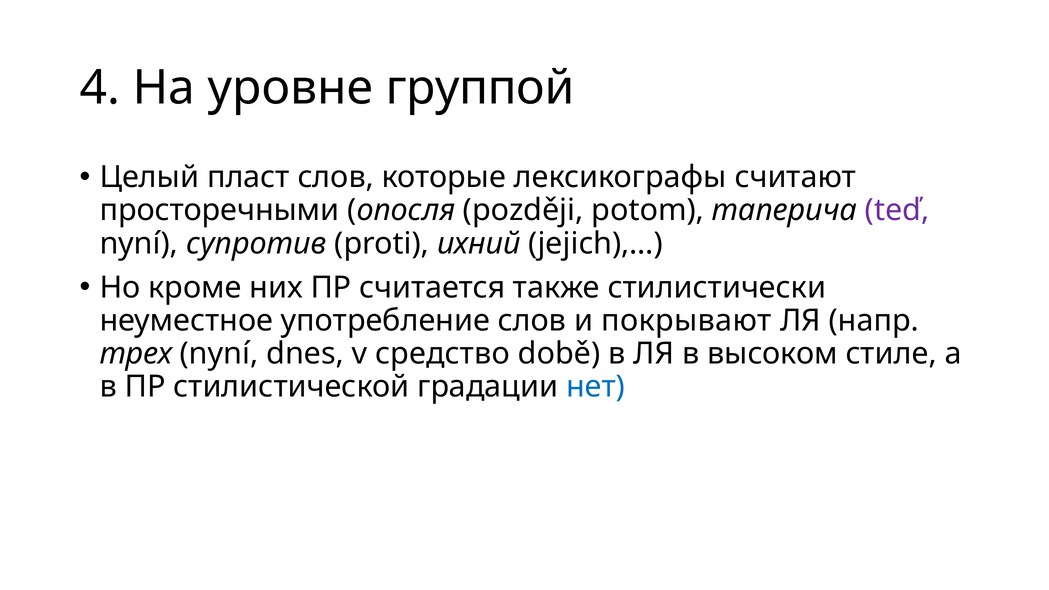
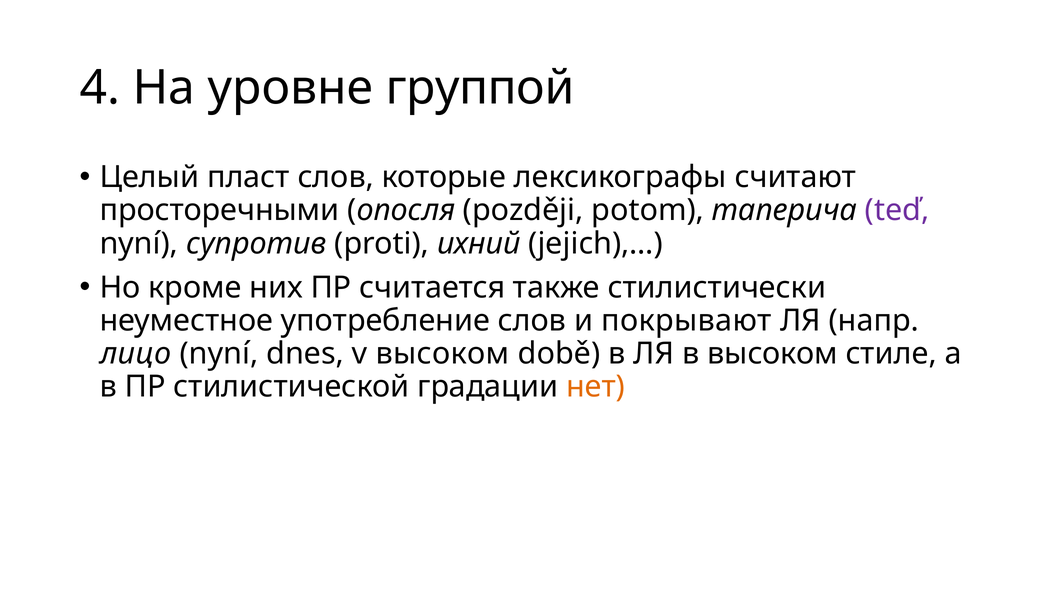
трех: трех -> лицо
v средство: средство -> высоком
нет colour: blue -> orange
